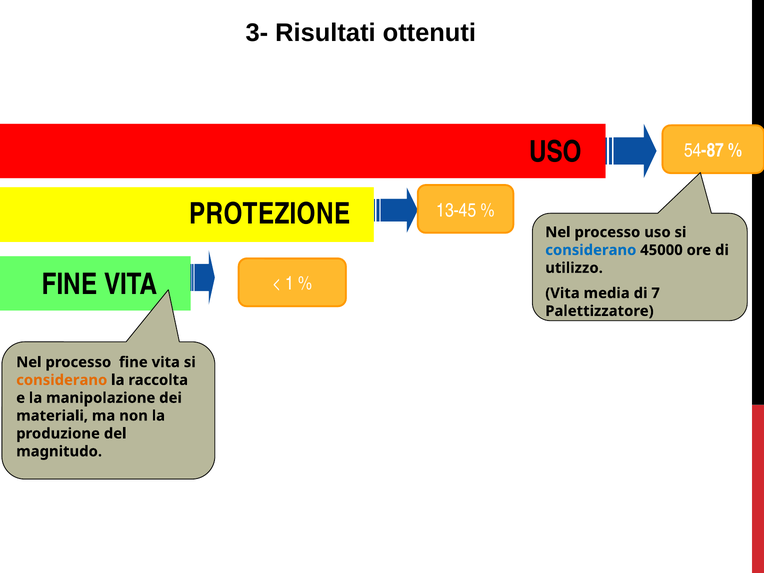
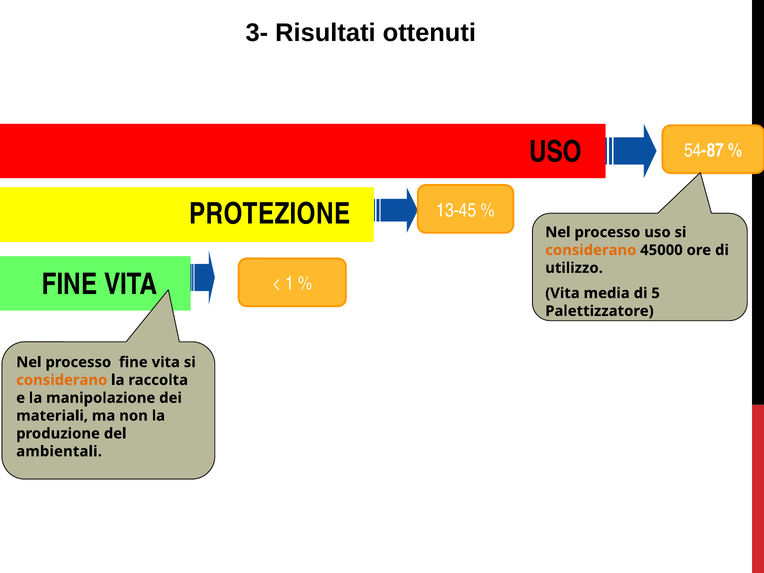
considerano at (591, 250) colour: blue -> orange
7: 7 -> 5
magnitudo: magnitudo -> ambientali
